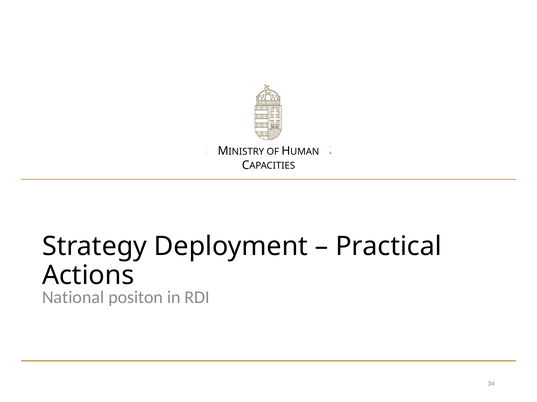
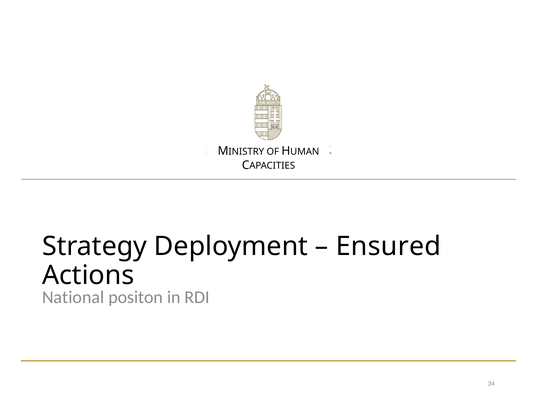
Practical: Practical -> Ensured
